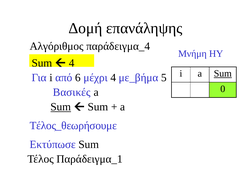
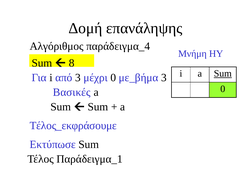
4 at (72, 63): 4 -> 8
από 6: 6 -> 3
μέχρι 4: 4 -> 0
με_βήμα 5: 5 -> 3
Sum at (61, 107) underline: present -> none
Τέλος_θεωρήσουμε: Τέλος_θεωρήσουμε -> Τέλος_εκφράσουμε
